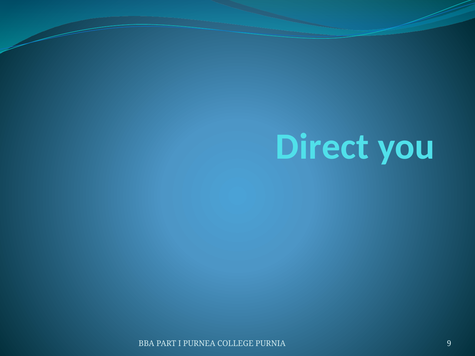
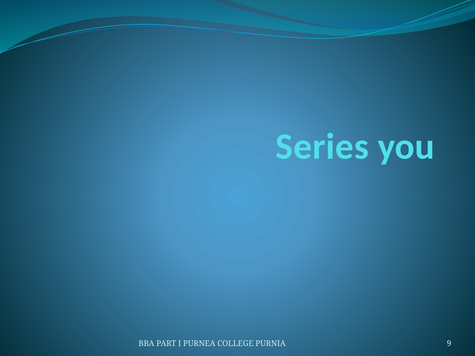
Direct: Direct -> Series
